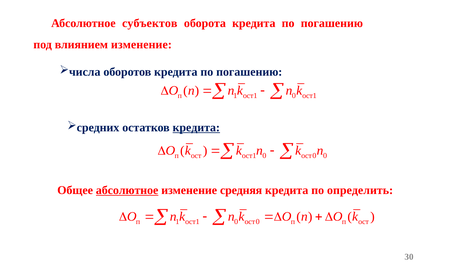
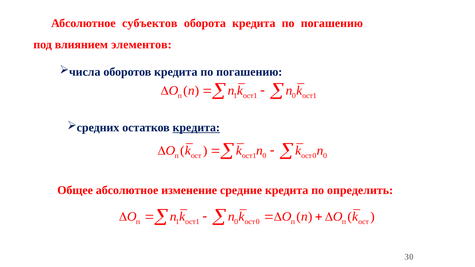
влиянием изменение: изменение -> элементов
абсолютное at (127, 190) underline: present -> none
средняя: средняя -> средние
